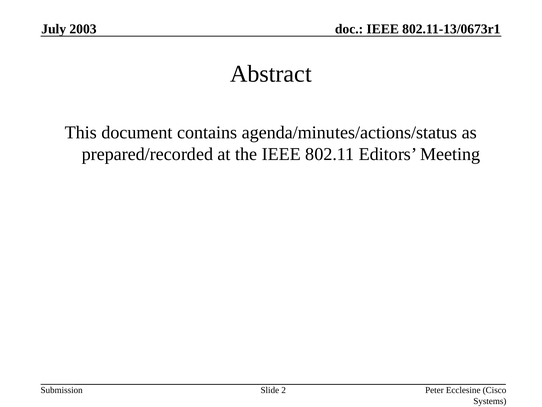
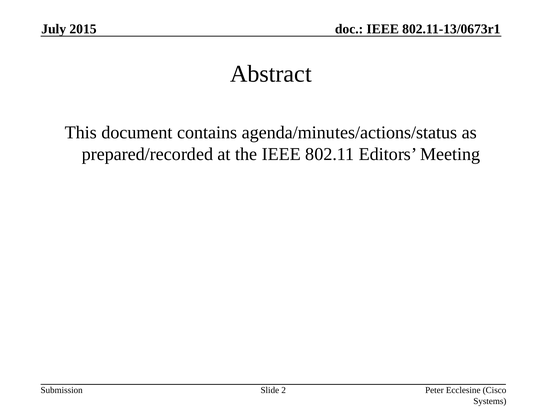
2003: 2003 -> 2015
